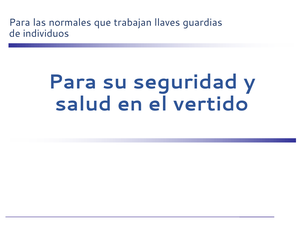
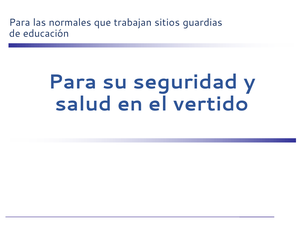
llaves: llaves -> sitios
individuos: individuos -> educación
